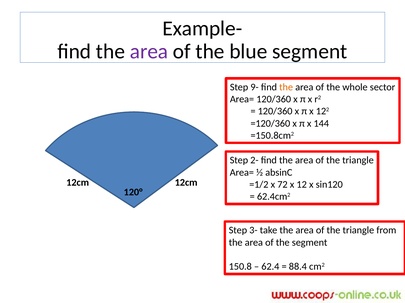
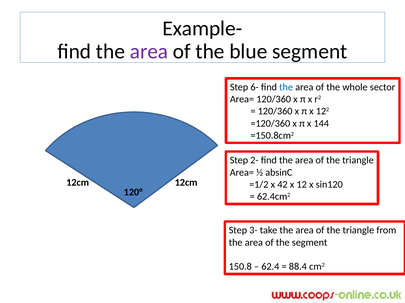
9-: 9- -> 6-
the at (286, 87) colour: orange -> blue
72: 72 -> 42
